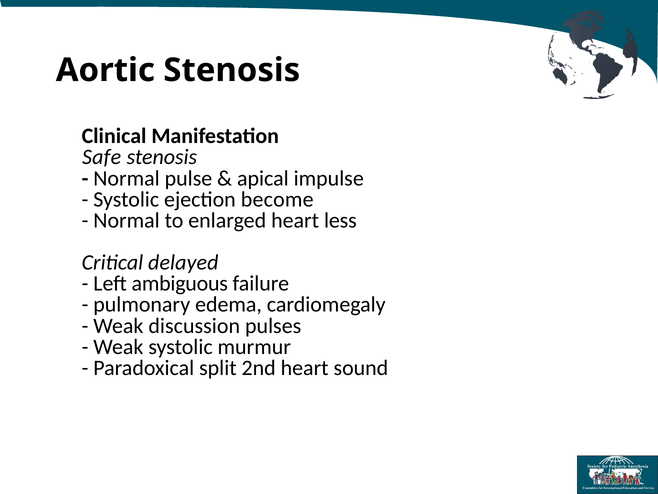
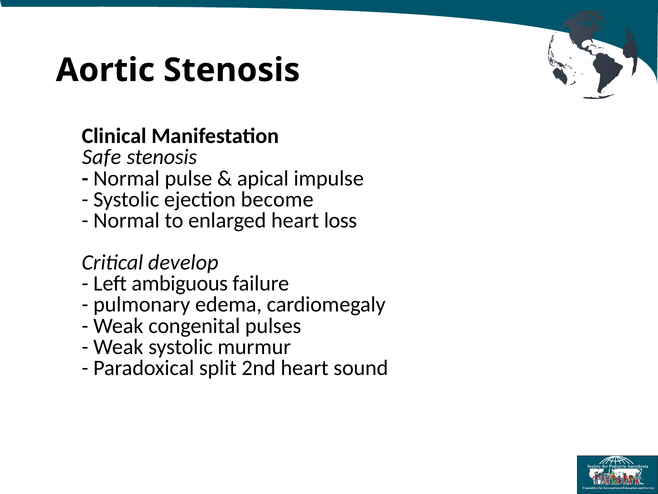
less: less -> loss
delayed: delayed -> develop
discussion: discussion -> congenital
